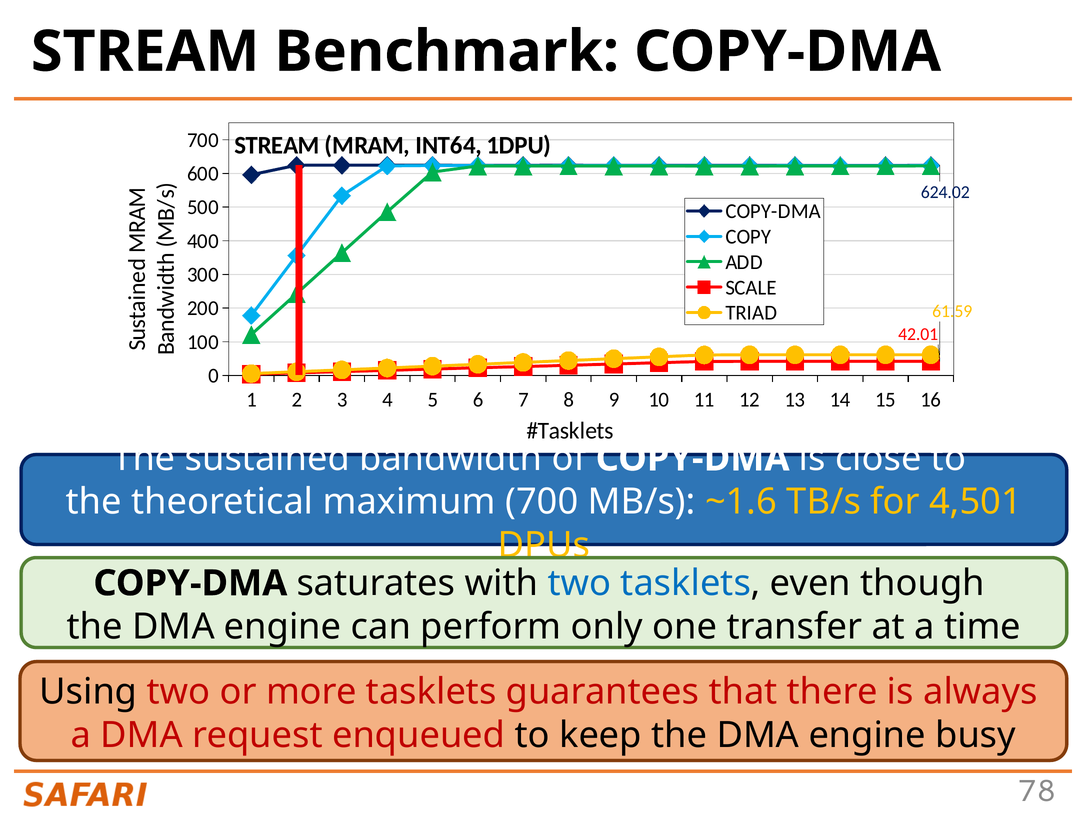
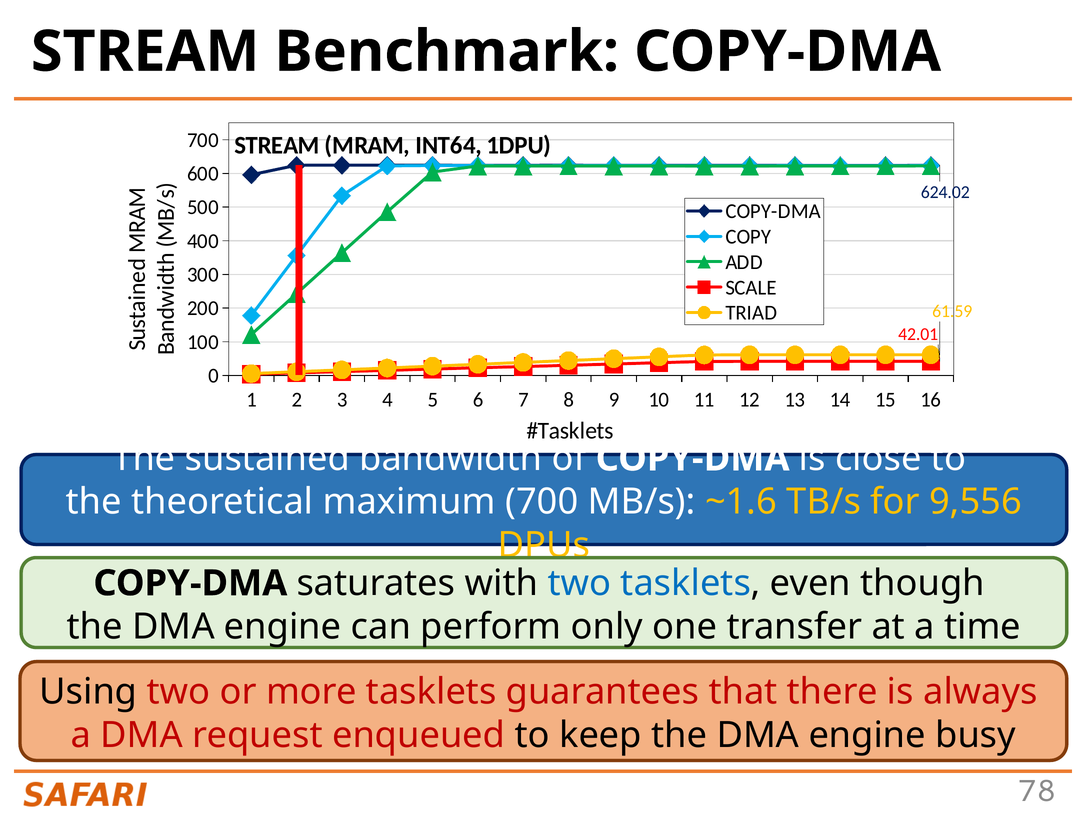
4,501: 4,501 -> 9,556
